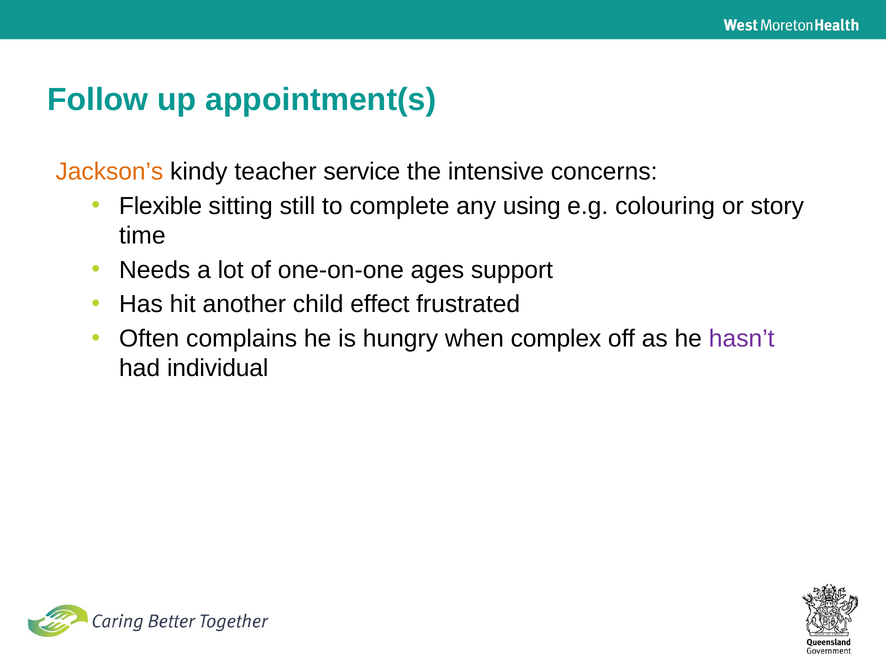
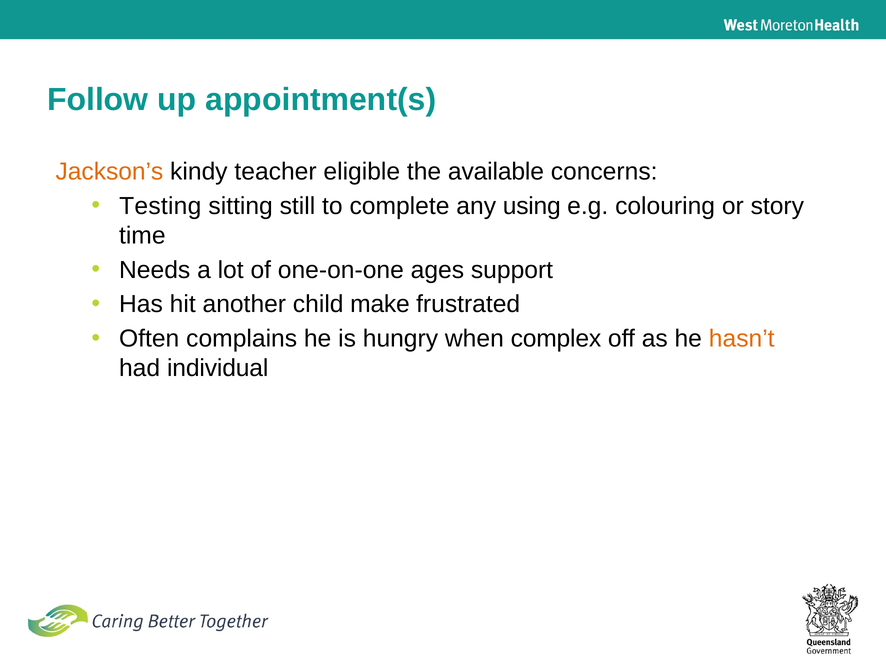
service: service -> eligible
intensive: intensive -> available
Flexible: Flexible -> Testing
effect: effect -> make
hasn’t colour: purple -> orange
